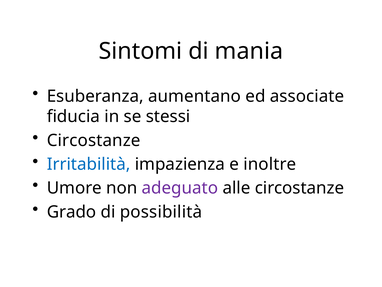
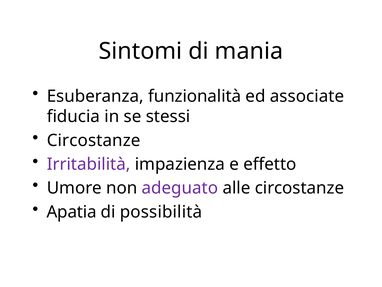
aumentano: aumentano -> funzionalità
Irritabilità colour: blue -> purple
inoltre: inoltre -> effetto
Grado: Grado -> Apatia
